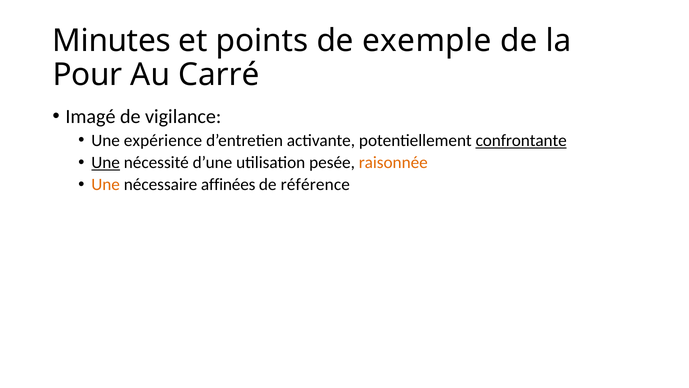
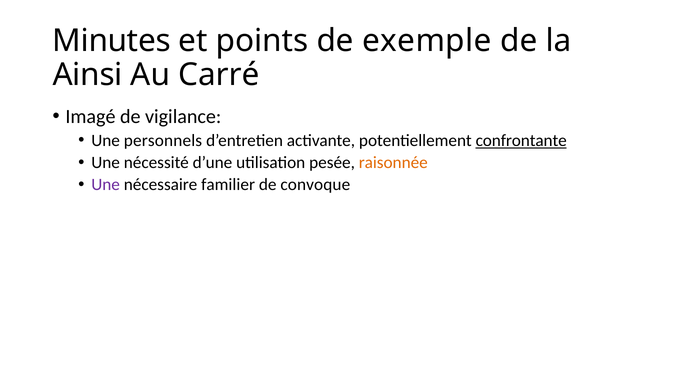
Pour: Pour -> Ainsi
expérience: expérience -> personnels
Une at (106, 162) underline: present -> none
Une at (106, 185) colour: orange -> purple
affinées: affinées -> familier
référence: référence -> convoque
